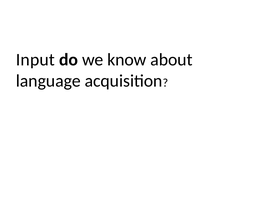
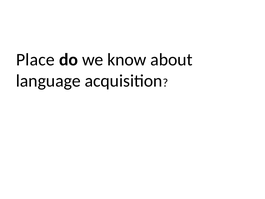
Input: Input -> Place
